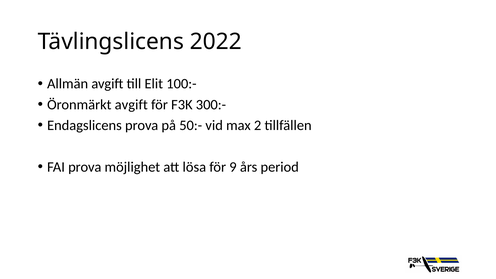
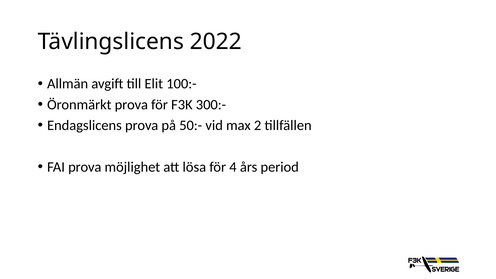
Öronmärkt avgift: avgift -> prova
9: 9 -> 4
